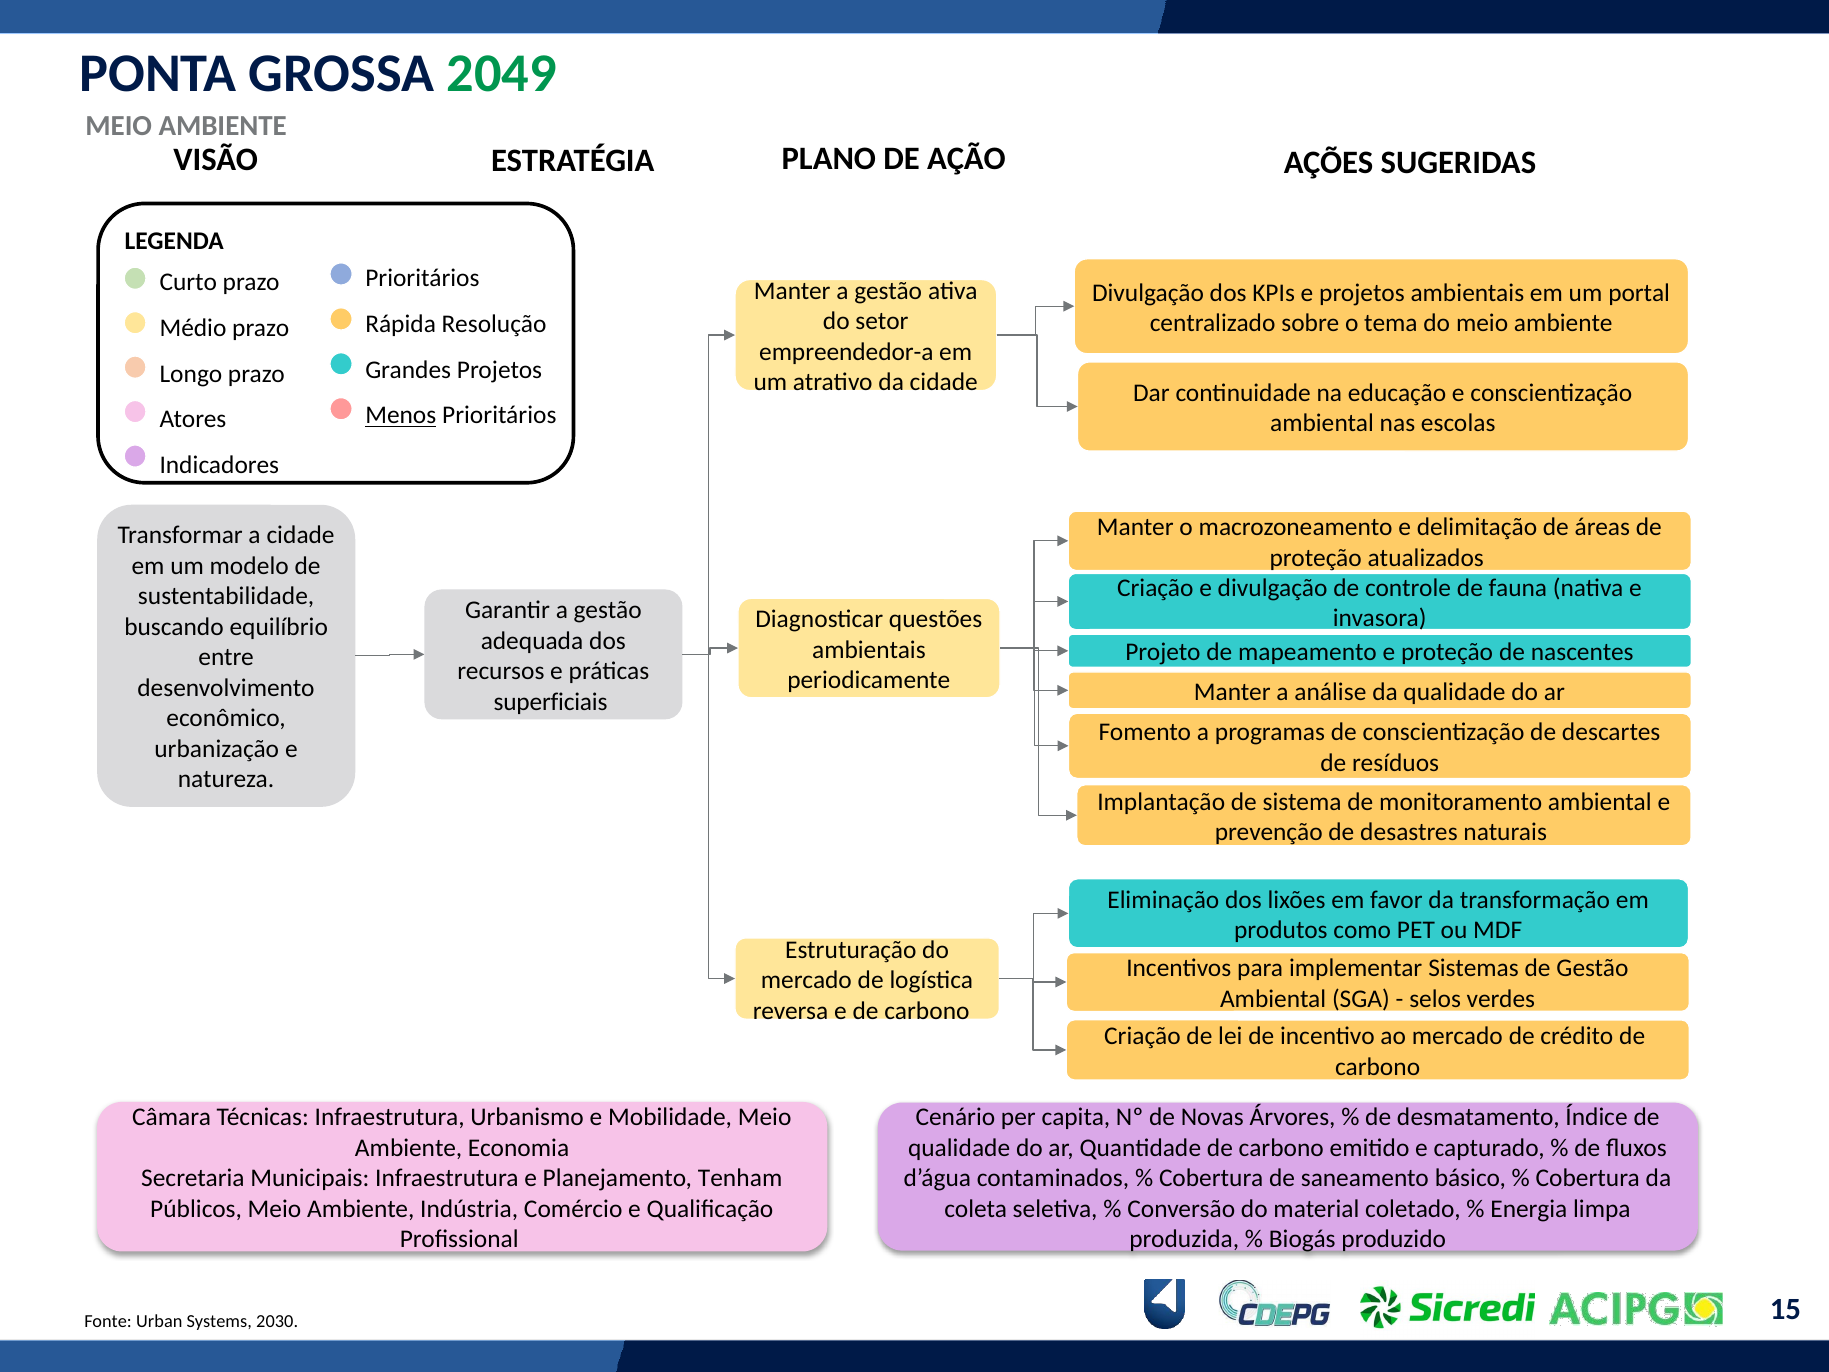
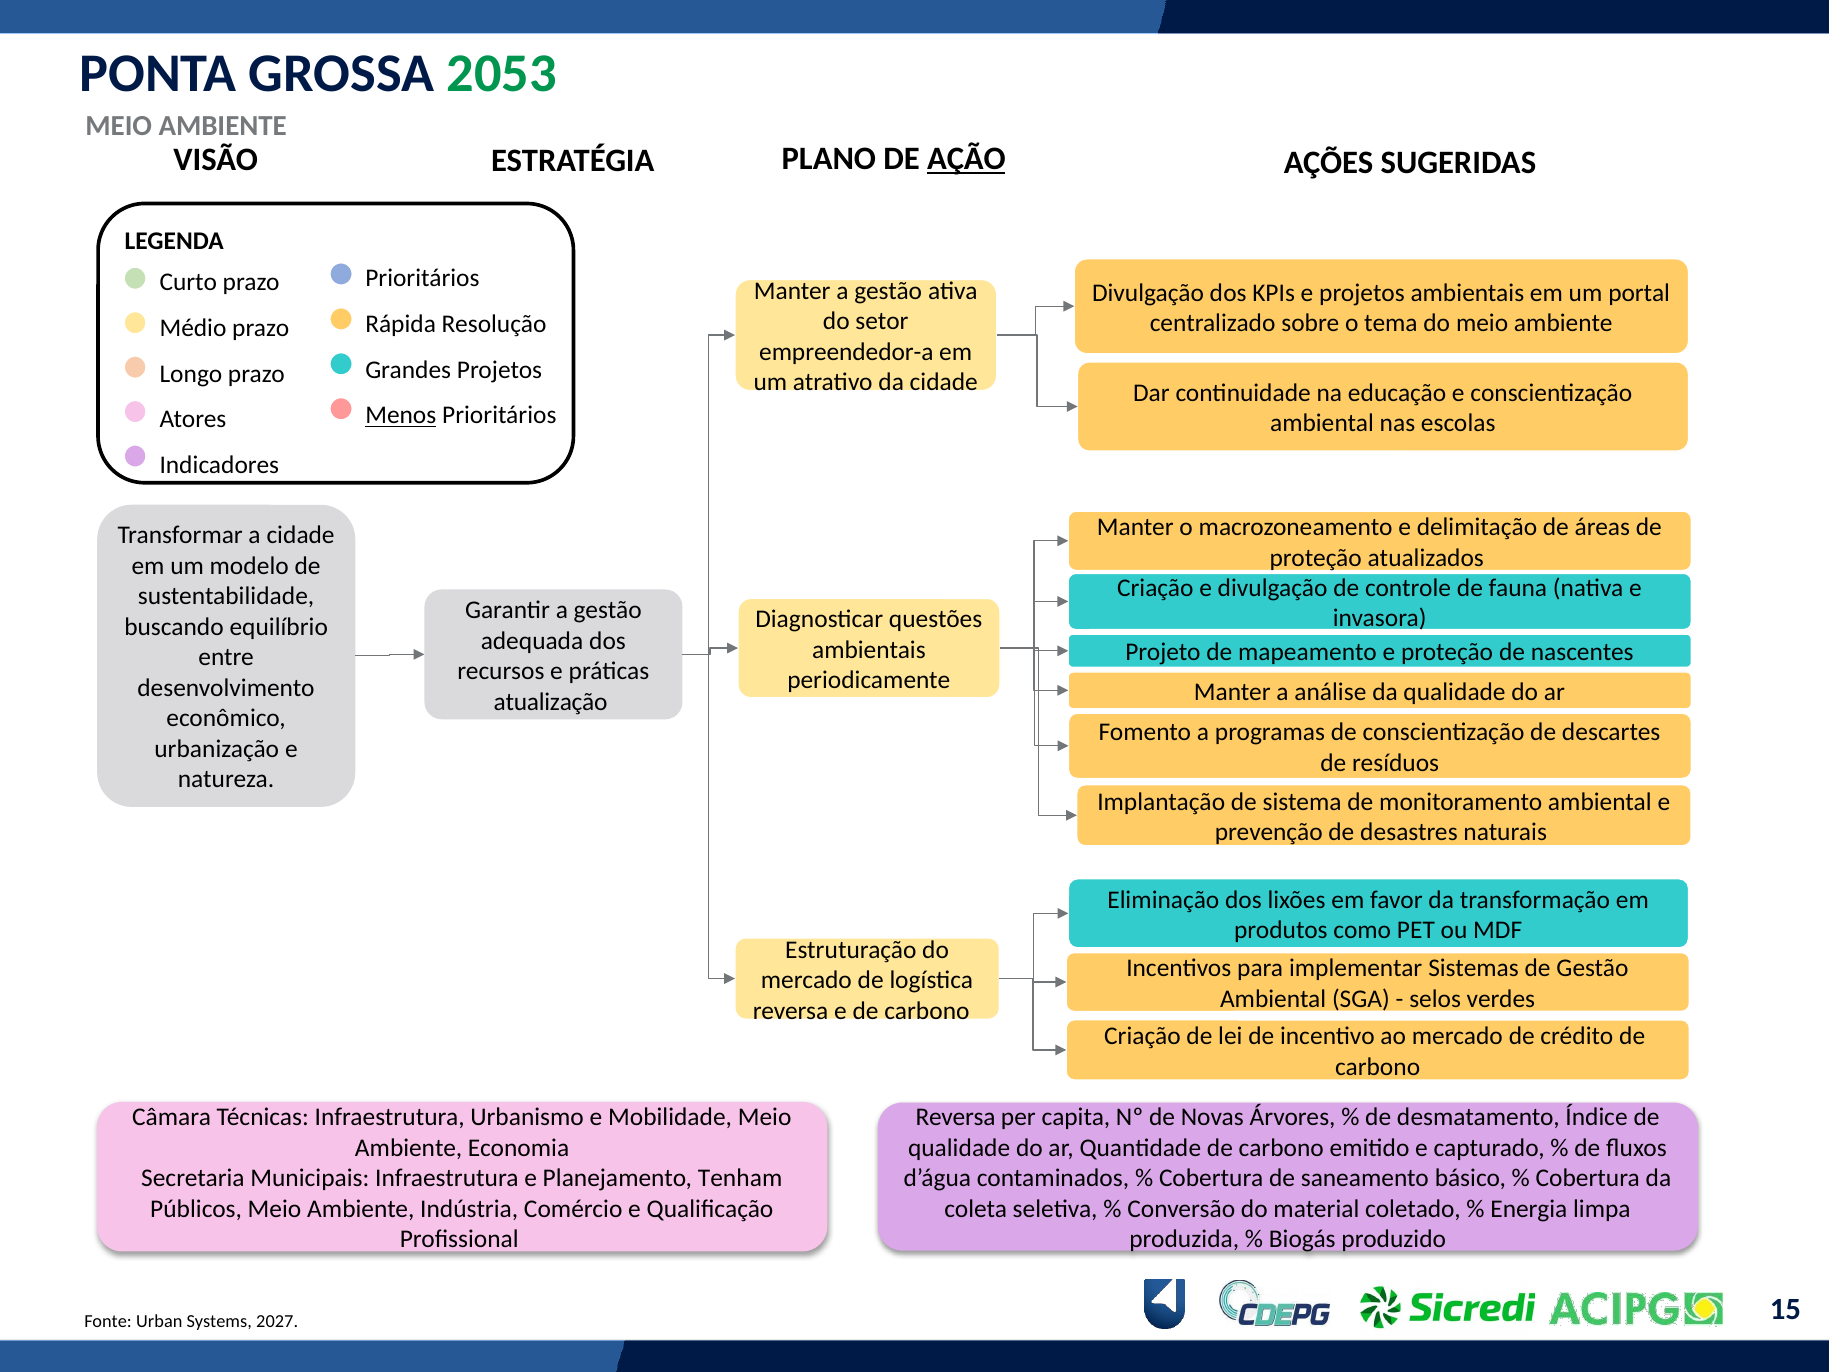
2049: 2049 -> 2053
AÇÃO underline: none -> present
superficiais: superficiais -> atualização
Cenário at (955, 1117): Cenário -> Reversa
2030: 2030 -> 2027
